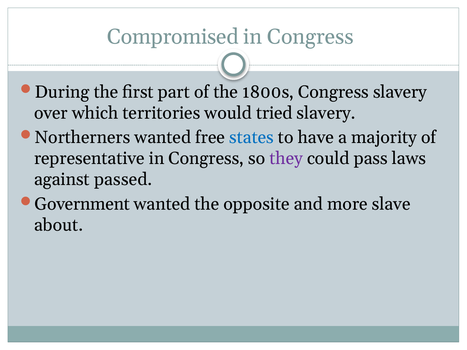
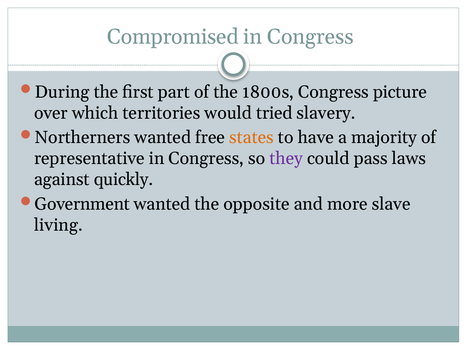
Congress slavery: slavery -> picture
states colour: blue -> orange
passed: passed -> quickly
about: about -> living
